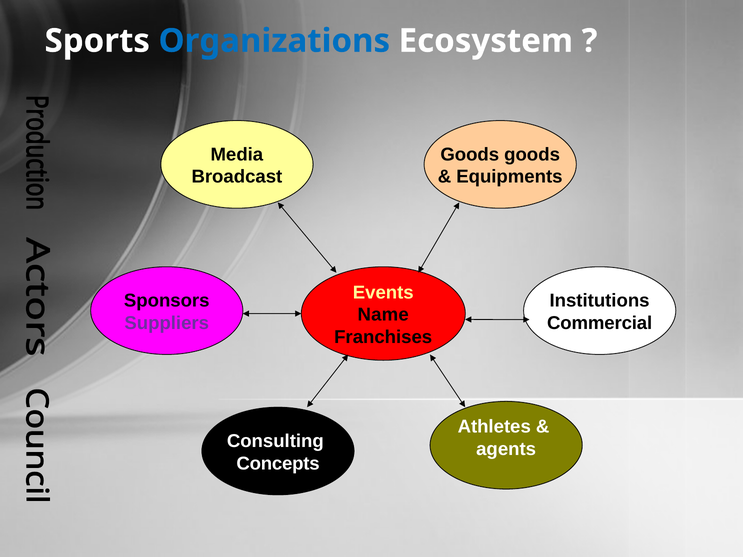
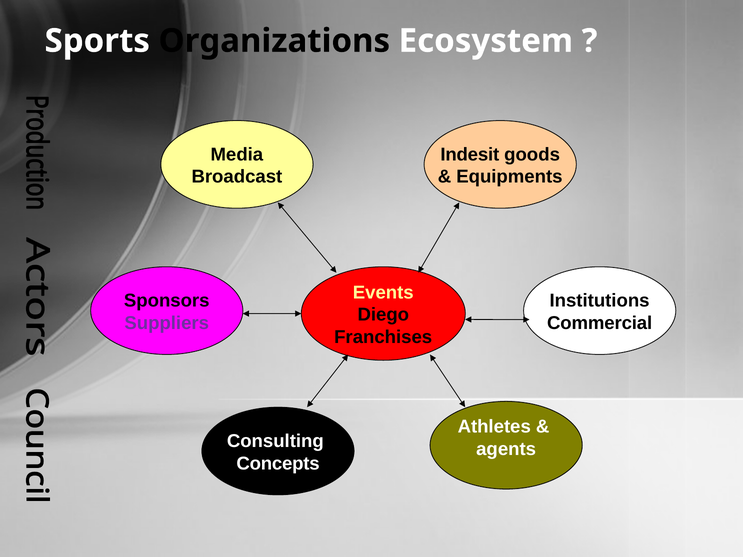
Organizations colour: blue -> black
Goods at (470, 155): Goods -> Indesit
Name: Name -> Diego
